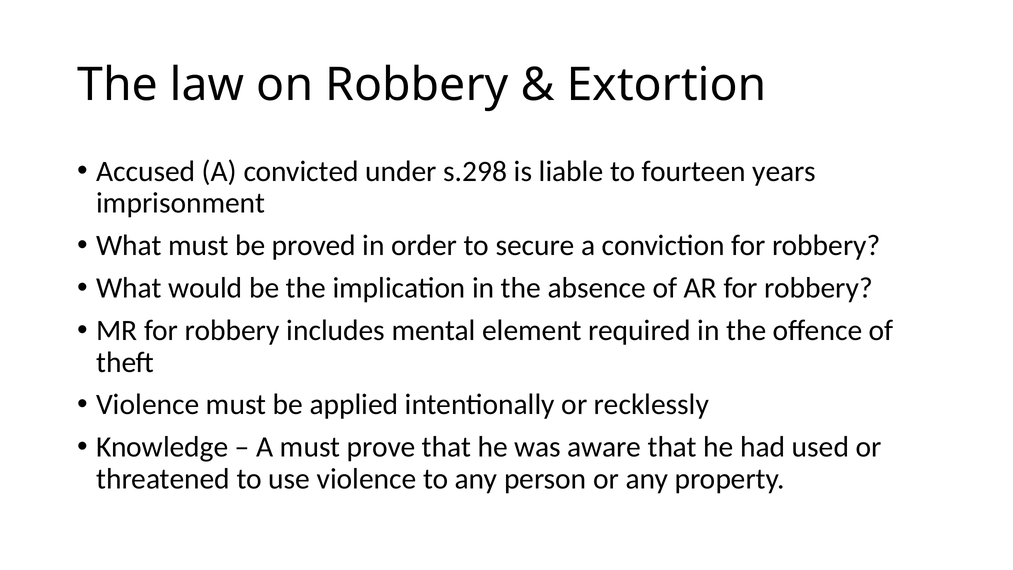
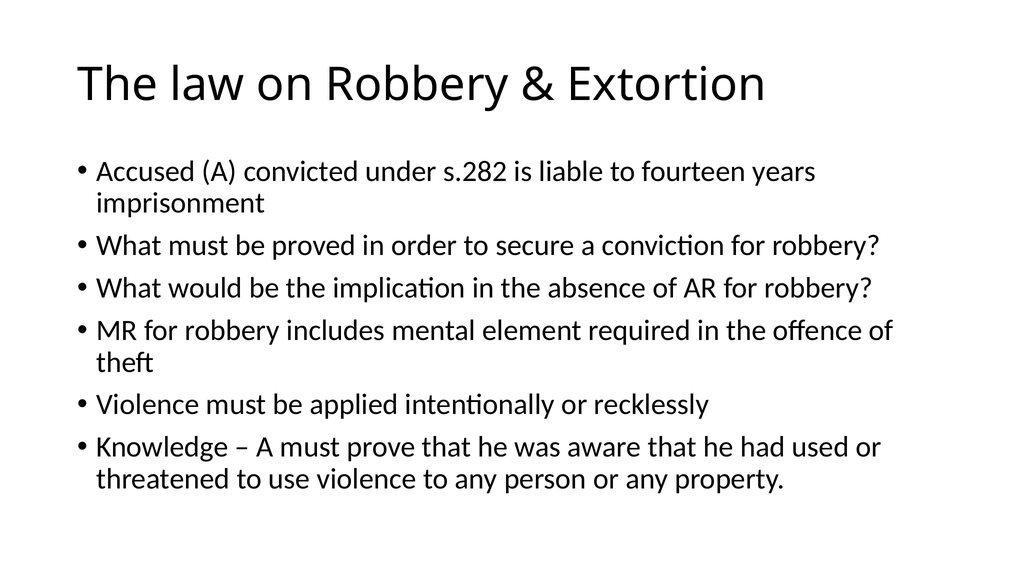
s.298: s.298 -> s.282
